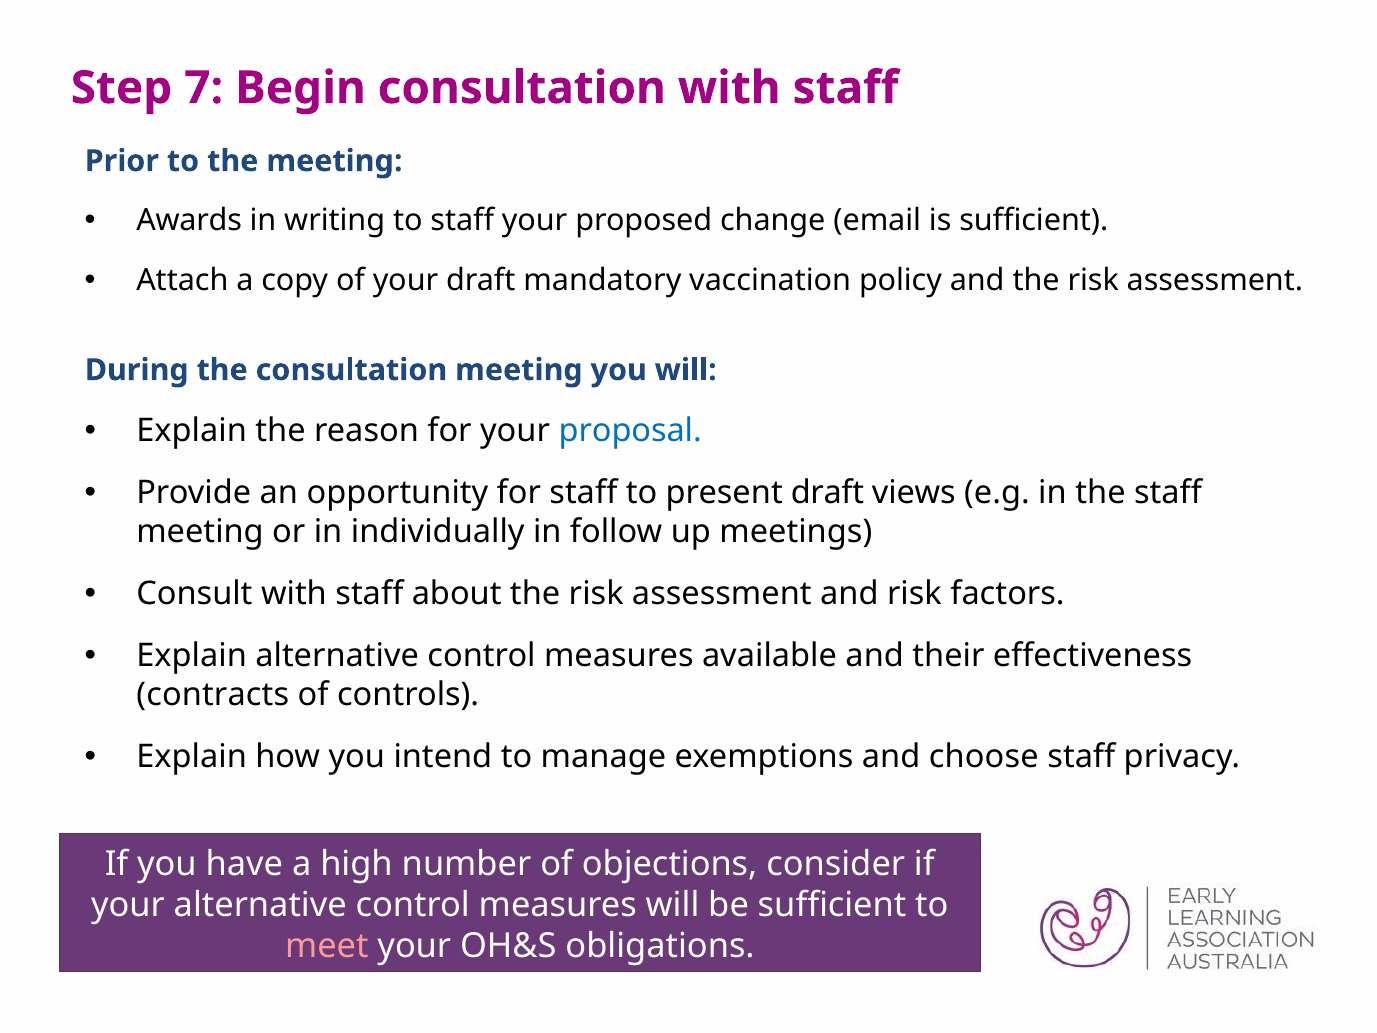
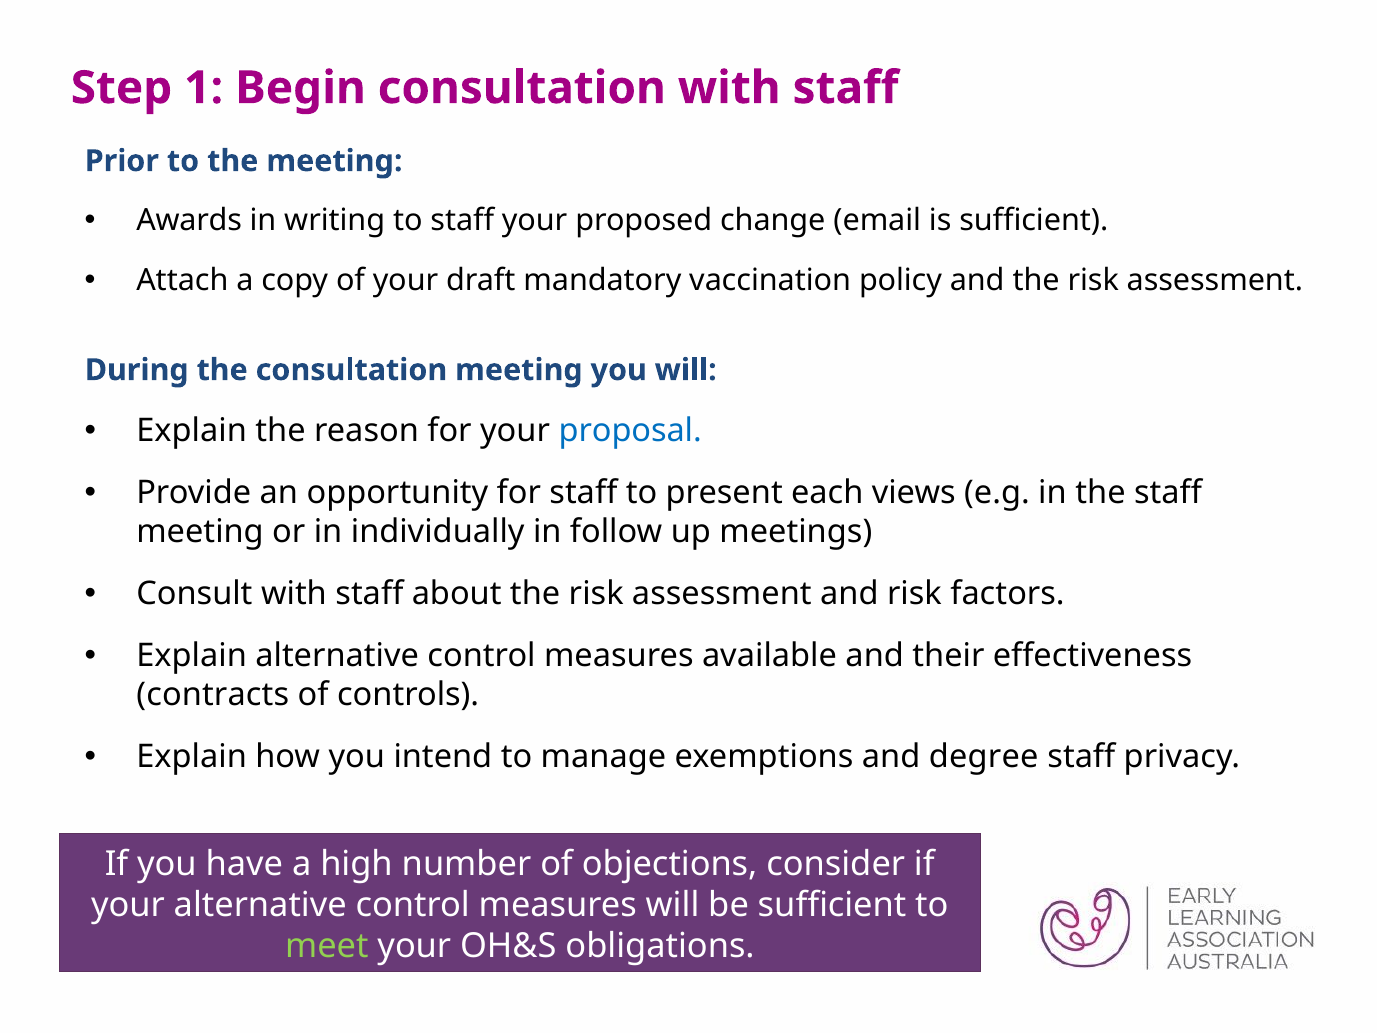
7: 7 -> 1
present draft: draft -> each
choose: choose -> degree
meet colour: pink -> light green
